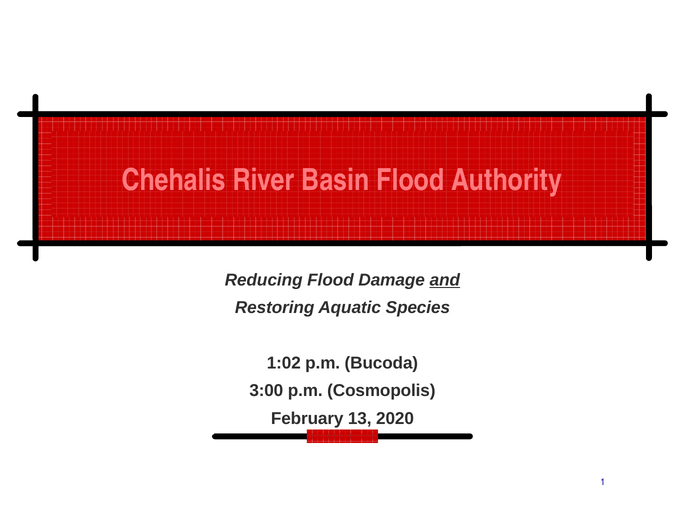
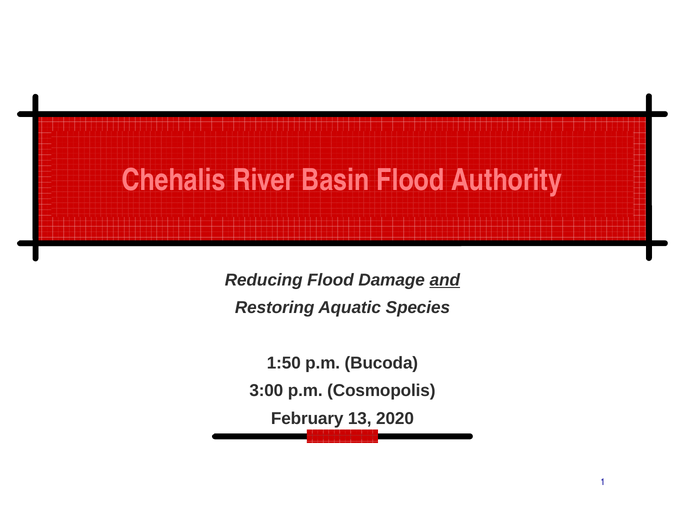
1:02: 1:02 -> 1:50
